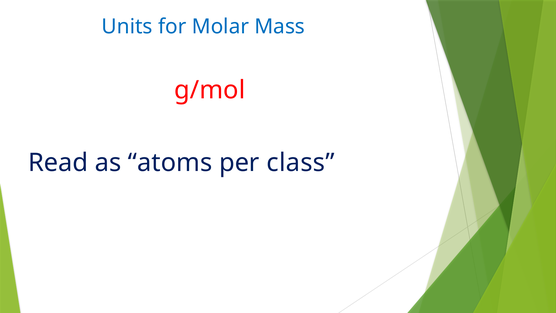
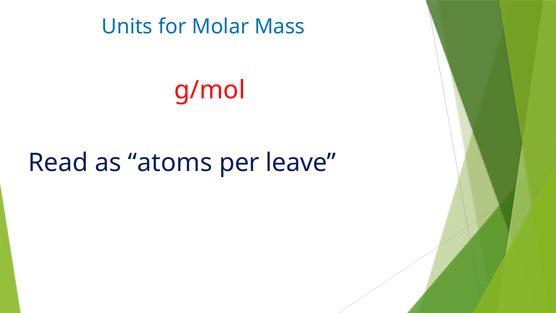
class: class -> leave
